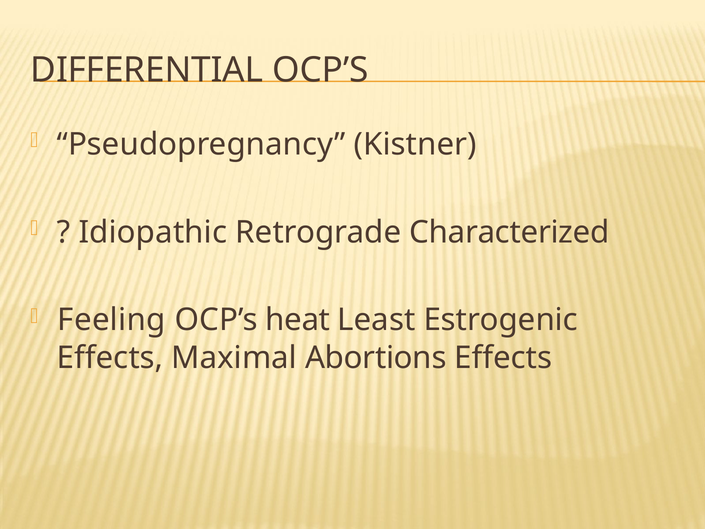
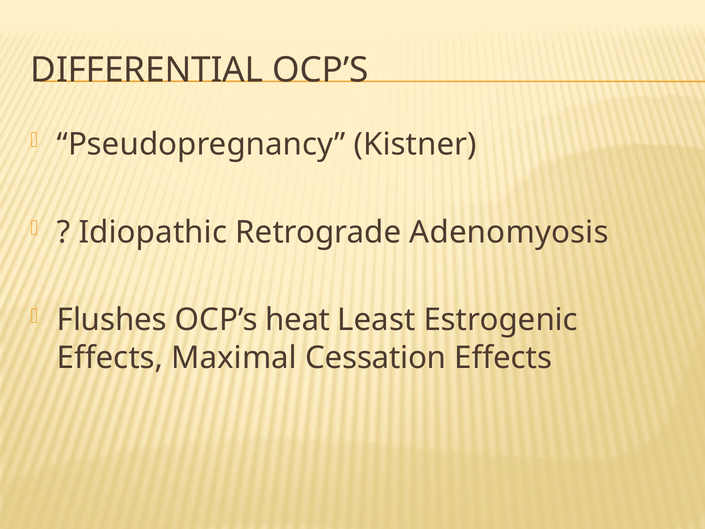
Characterized: Characterized -> Adenomyosis
Feeling: Feeling -> Flushes
Abortions: Abortions -> Cessation
